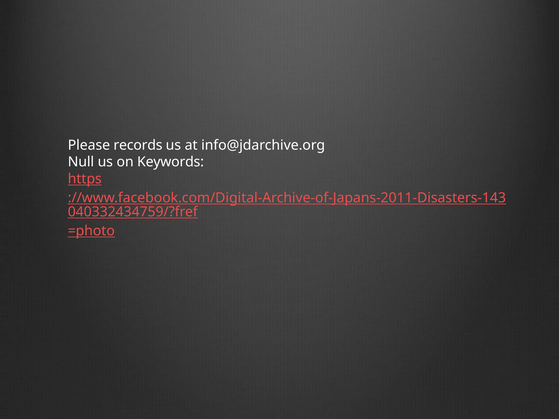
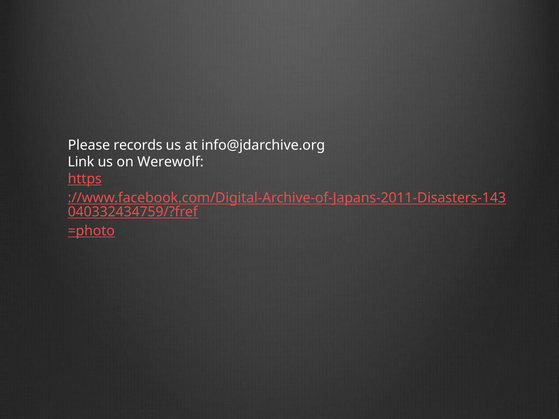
Null: Null -> Link
Keywords: Keywords -> Werewolf
